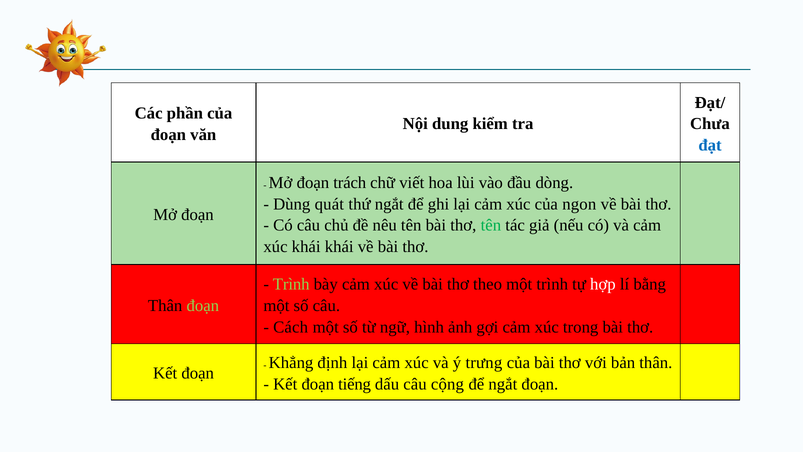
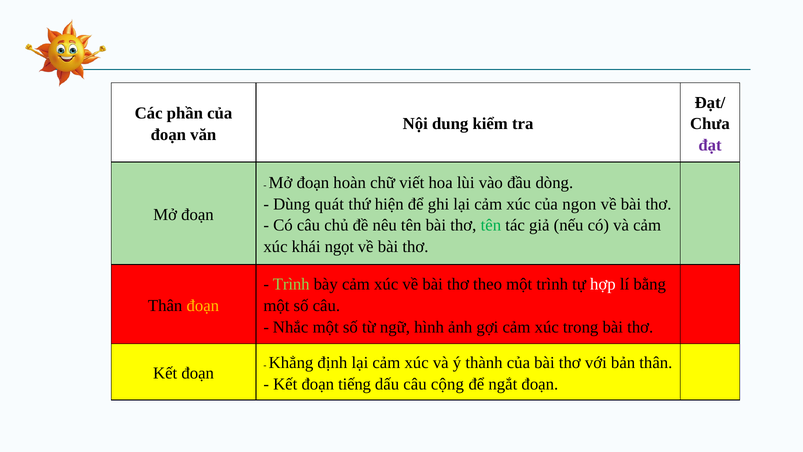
đạt colour: blue -> purple
trách: trách -> hoàn
thứ ngắt: ngắt -> hiện
khái khái: khái -> ngọt
đoạn at (203, 305) colour: light green -> yellow
Cách: Cách -> Nhắc
trưng: trưng -> thành
